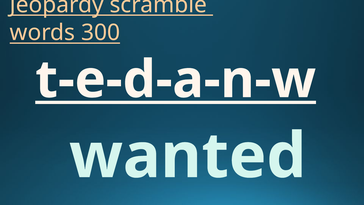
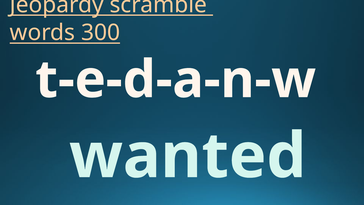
t-e-d-a-n-w underline: present -> none
